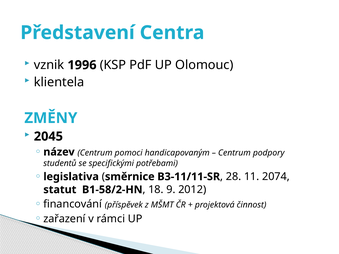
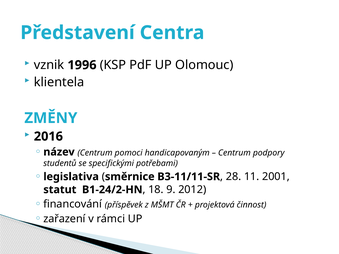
2045: 2045 -> 2016
2074: 2074 -> 2001
B1-58/2-HN: B1-58/2-HN -> B1-24/2-HN
